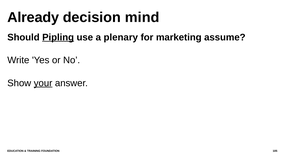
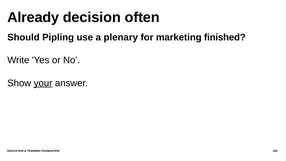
mind: mind -> often
Pipling underline: present -> none
assume: assume -> finished
